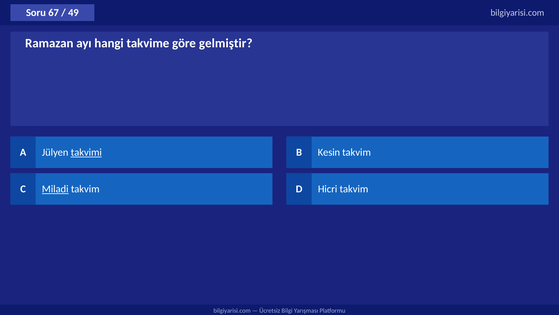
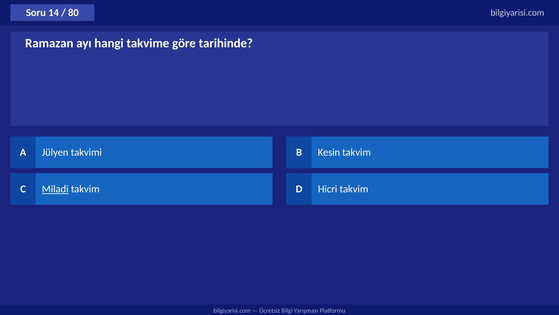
67: 67 -> 14
49: 49 -> 80
gelmiştir: gelmiştir -> tarihinde
takvimi underline: present -> none
